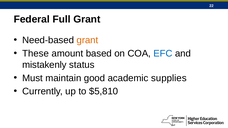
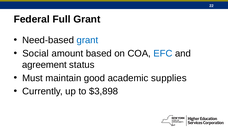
grant at (87, 40) colour: orange -> blue
These: These -> Social
mistakenly: mistakenly -> agreement
$5,810: $5,810 -> $3,898
